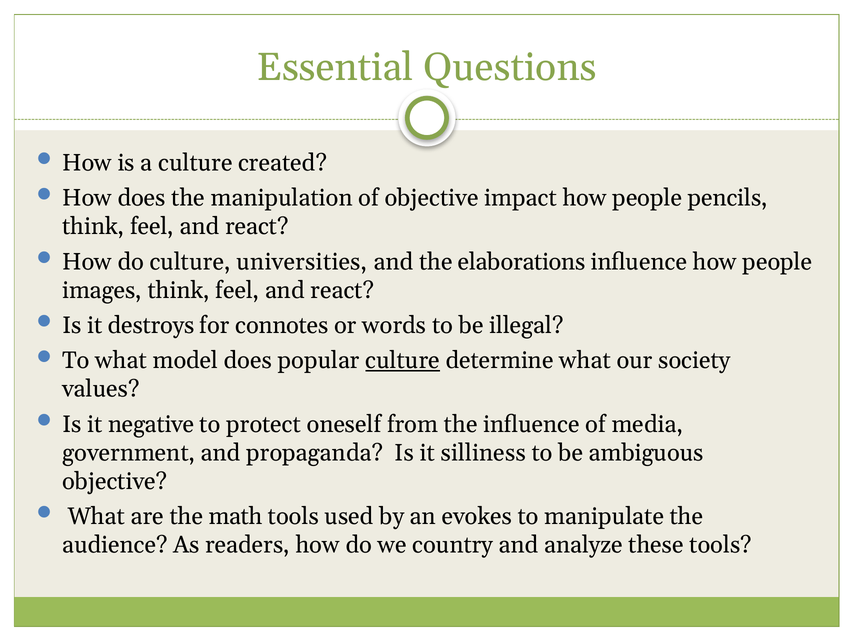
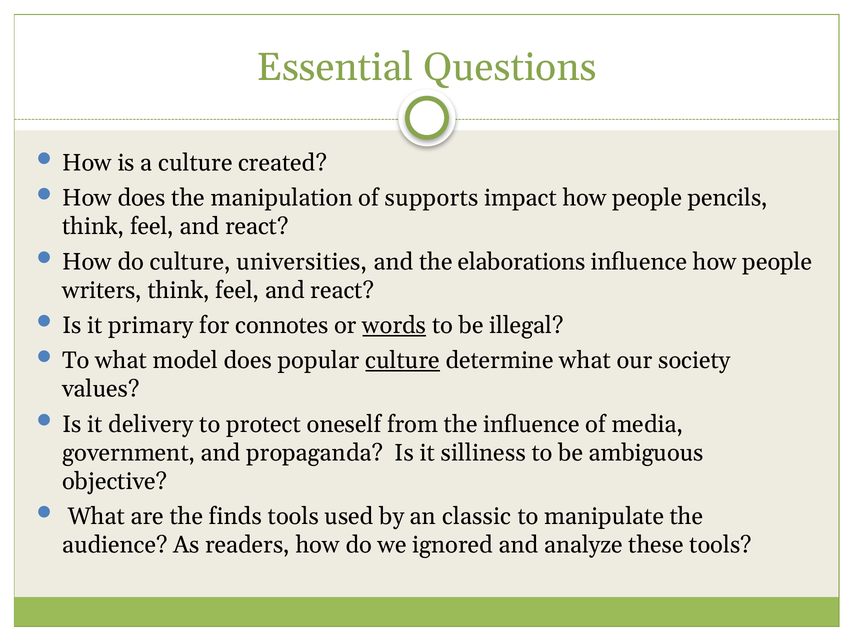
of objective: objective -> supports
images: images -> writers
destroys: destroys -> primary
words underline: none -> present
negative: negative -> delivery
math: math -> finds
evokes: evokes -> classic
country: country -> ignored
